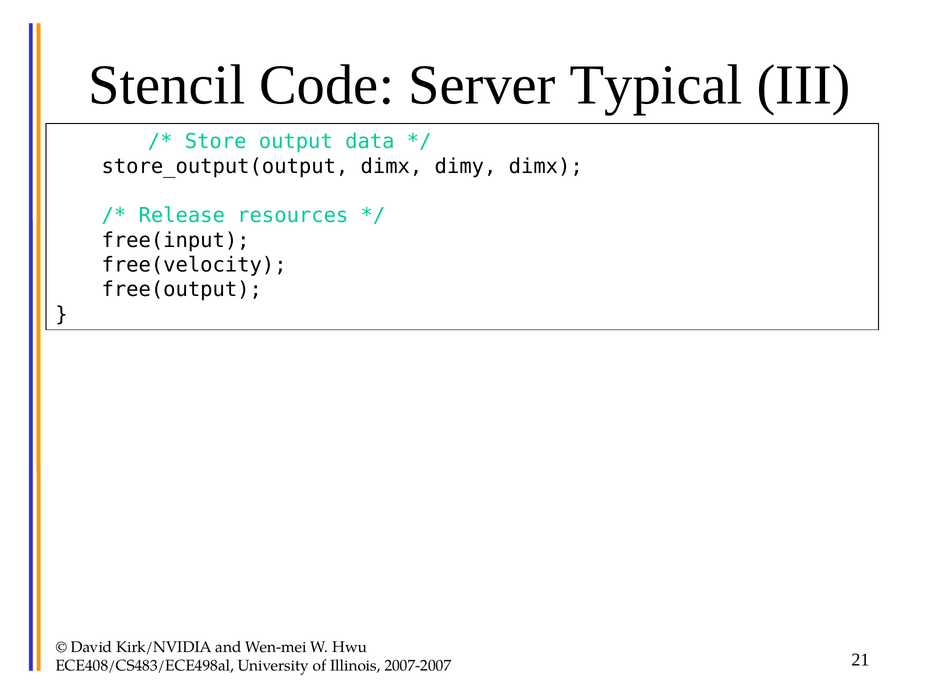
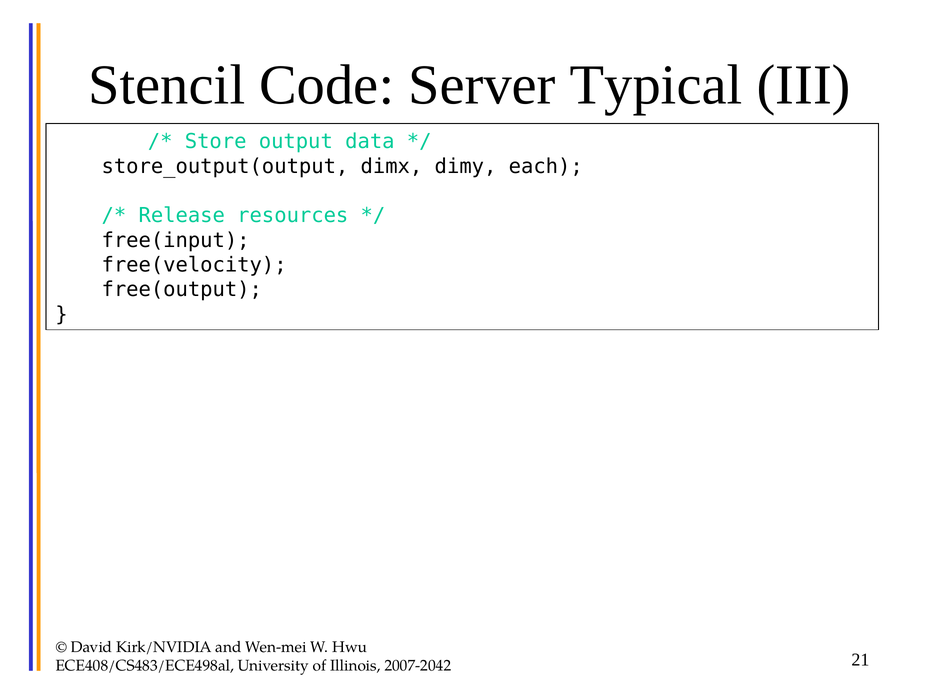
dimy dimx: dimx -> each
2007-2007: 2007-2007 -> 2007-2042
